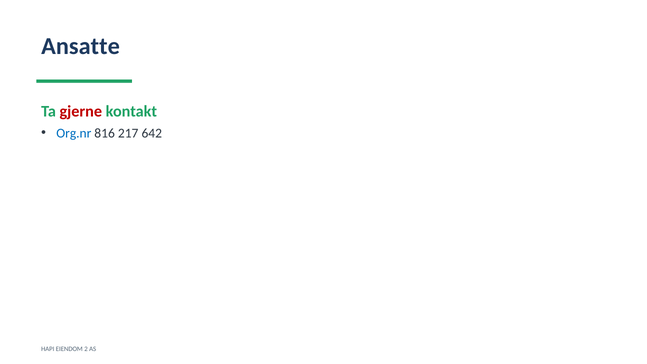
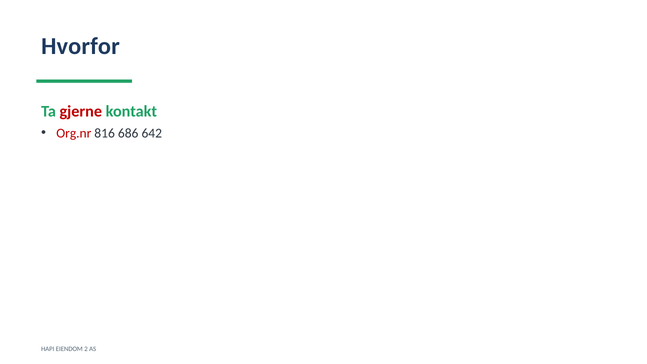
Ansatte: Ansatte -> Hvorfor
Org.nr colour: blue -> red
217: 217 -> 686
